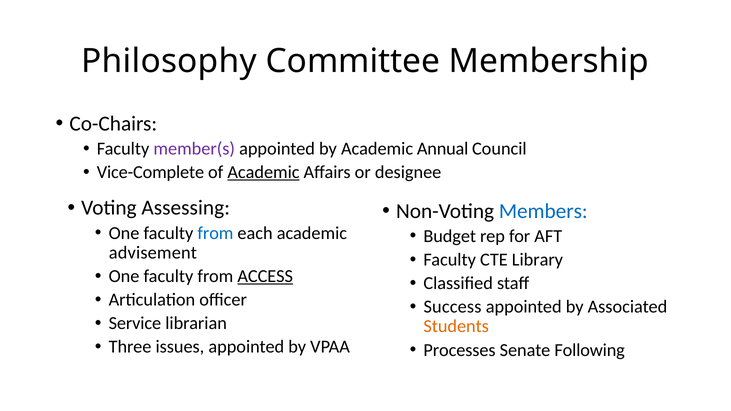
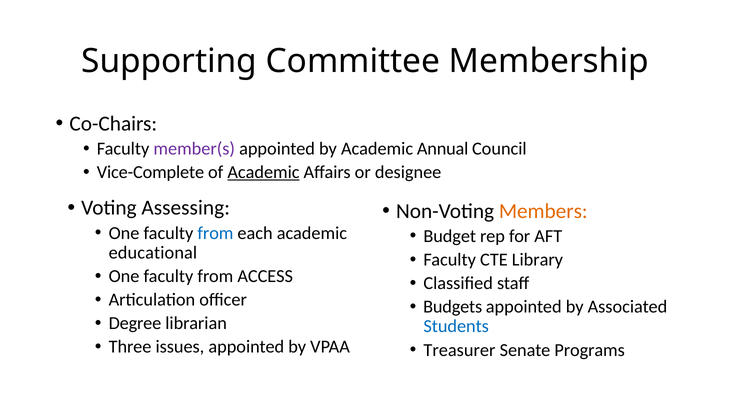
Philosophy: Philosophy -> Supporting
Members colour: blue -> orange
advisement: advisement -> educational
ACCESS underline: present -> none
Success: Success -> Budgets
Service: Service -> Degree
Students colour: orange -> blue
Processes: Processes -> Treasurer
Following: Following -> Programs
